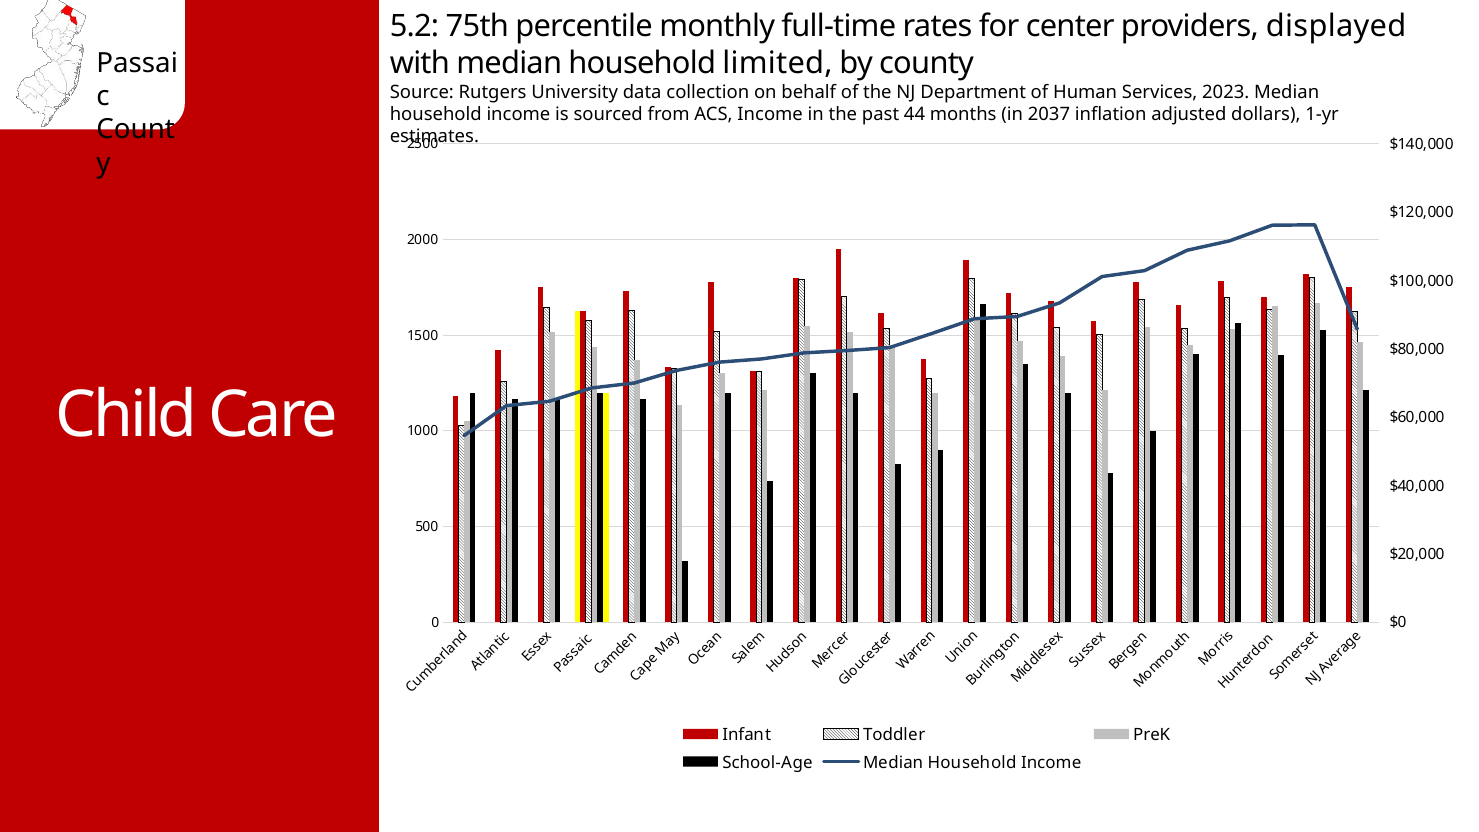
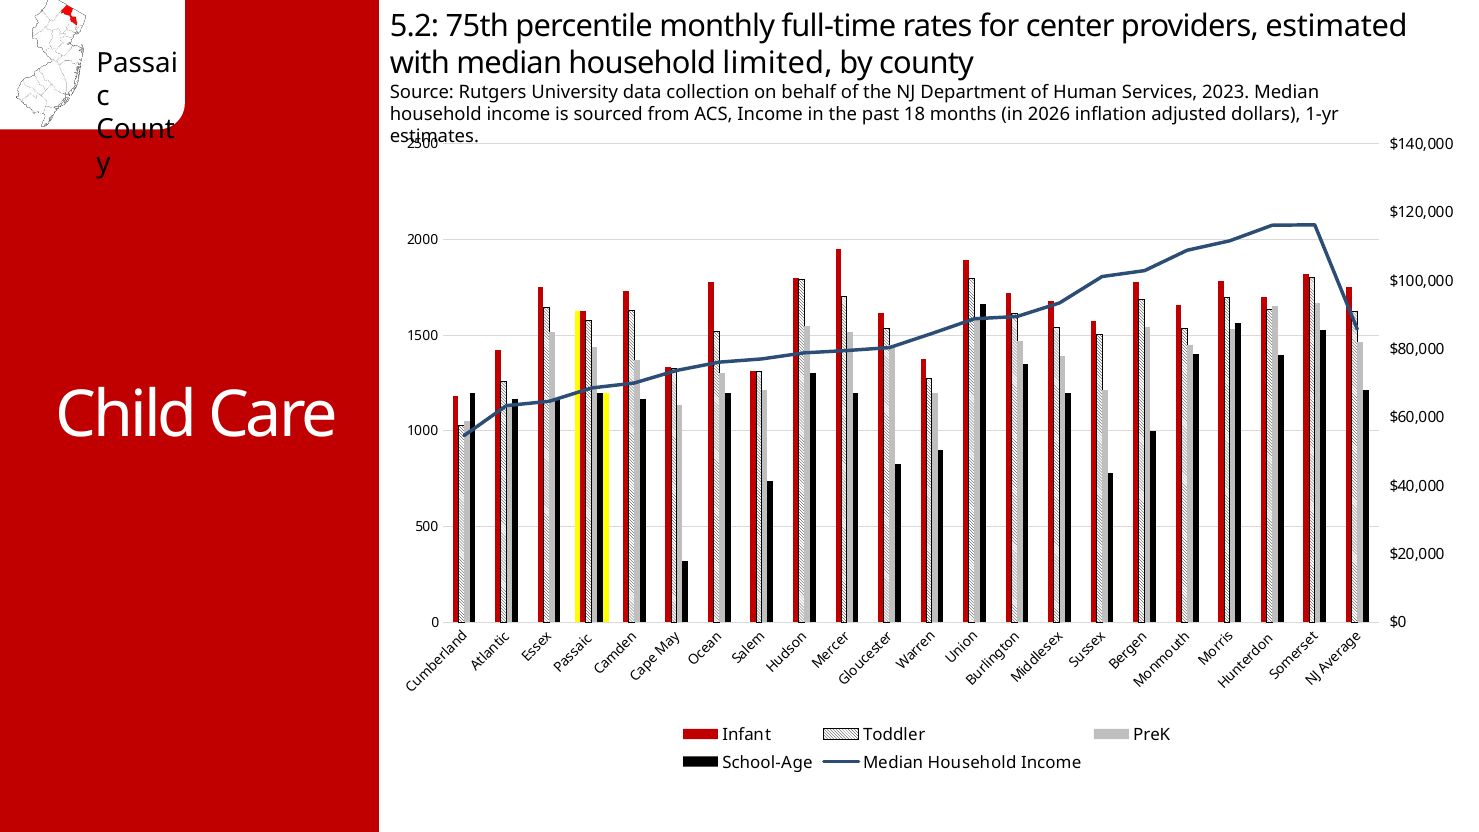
displayed: displayed -> estimated
44: 44 -> 18
2037: 2037 -> 2026
